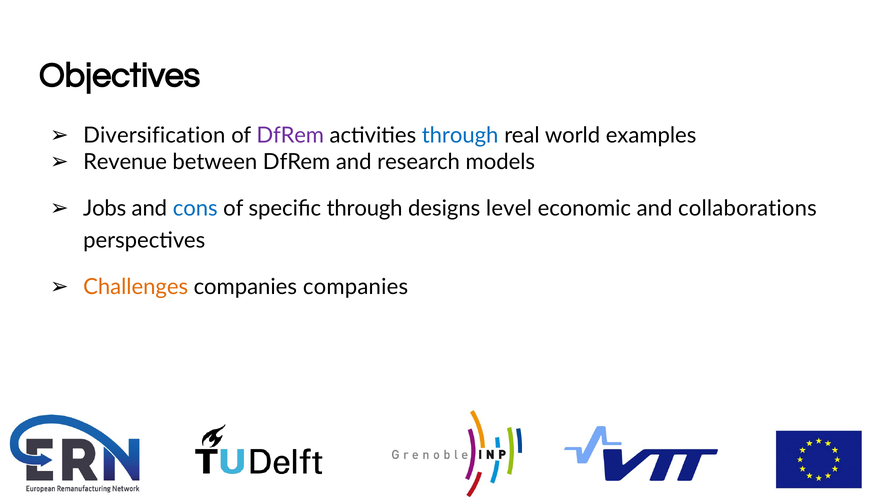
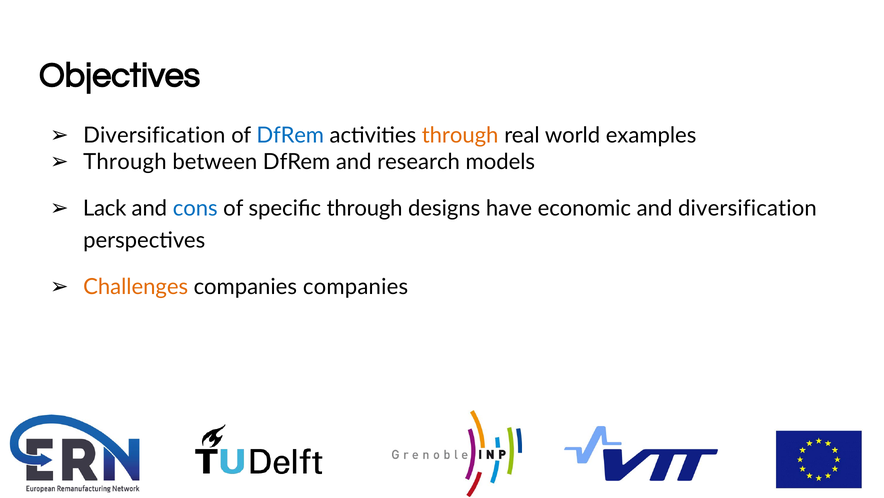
DfRem at (290, 135) colour: purple -> blue
through at (460, 135) colour: blue -> orange
Revenue at (125, 162): Revenue -> Through
Jobs: Jobs -> Lack
level: level -> have
and collaborations: collaborations -> diversification
